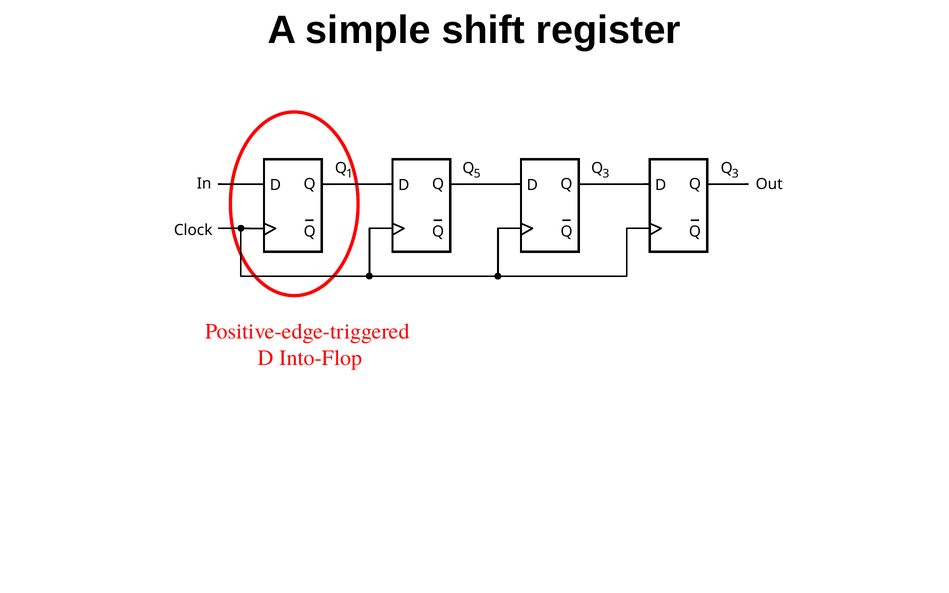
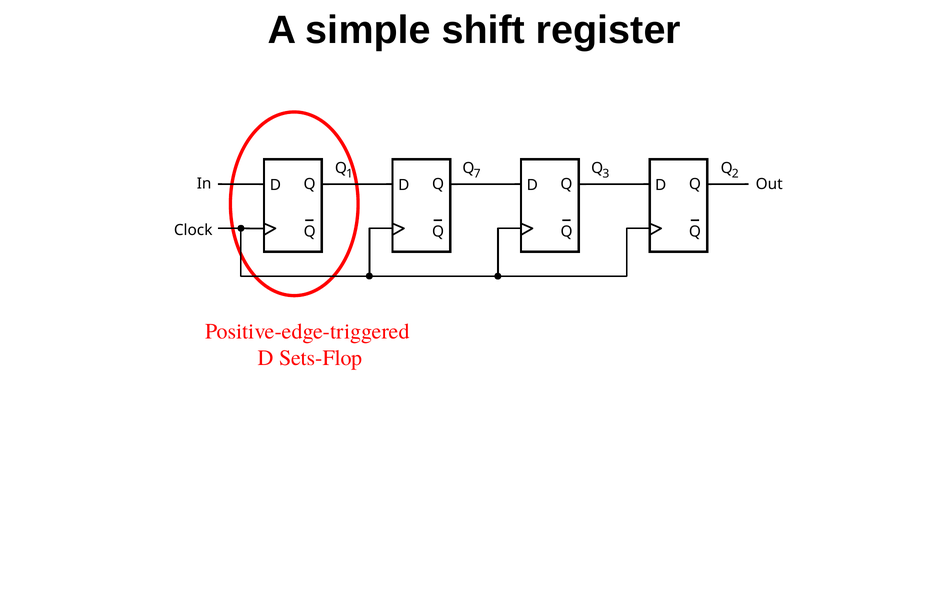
5: 5 -> 7
3 Q 3: 3 -> 2
Into-Flop: Into-Flop -> Sets-Flop
